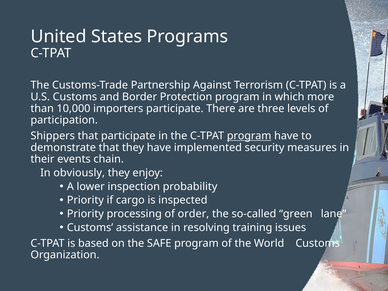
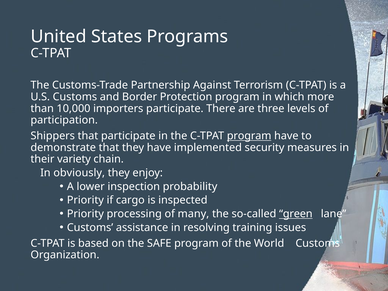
events: events -> variety
order: order -> many
green underline: none -> present
